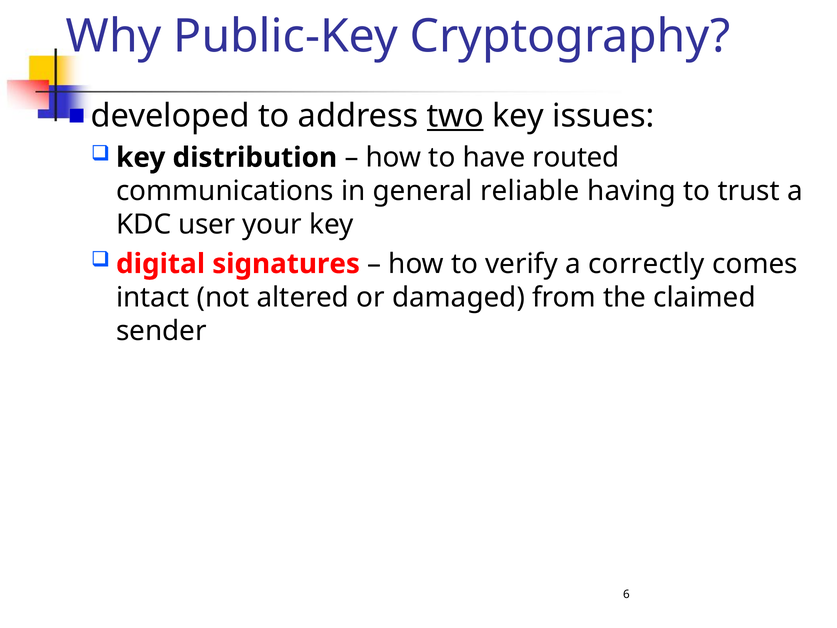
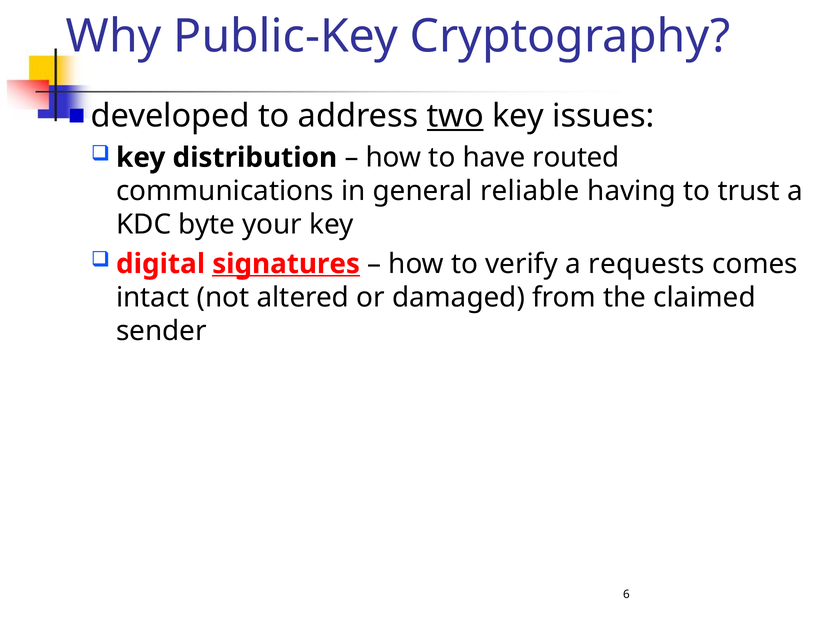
user: user -> byte
signatures underline: none -> present
correctly: correctly -> requests
